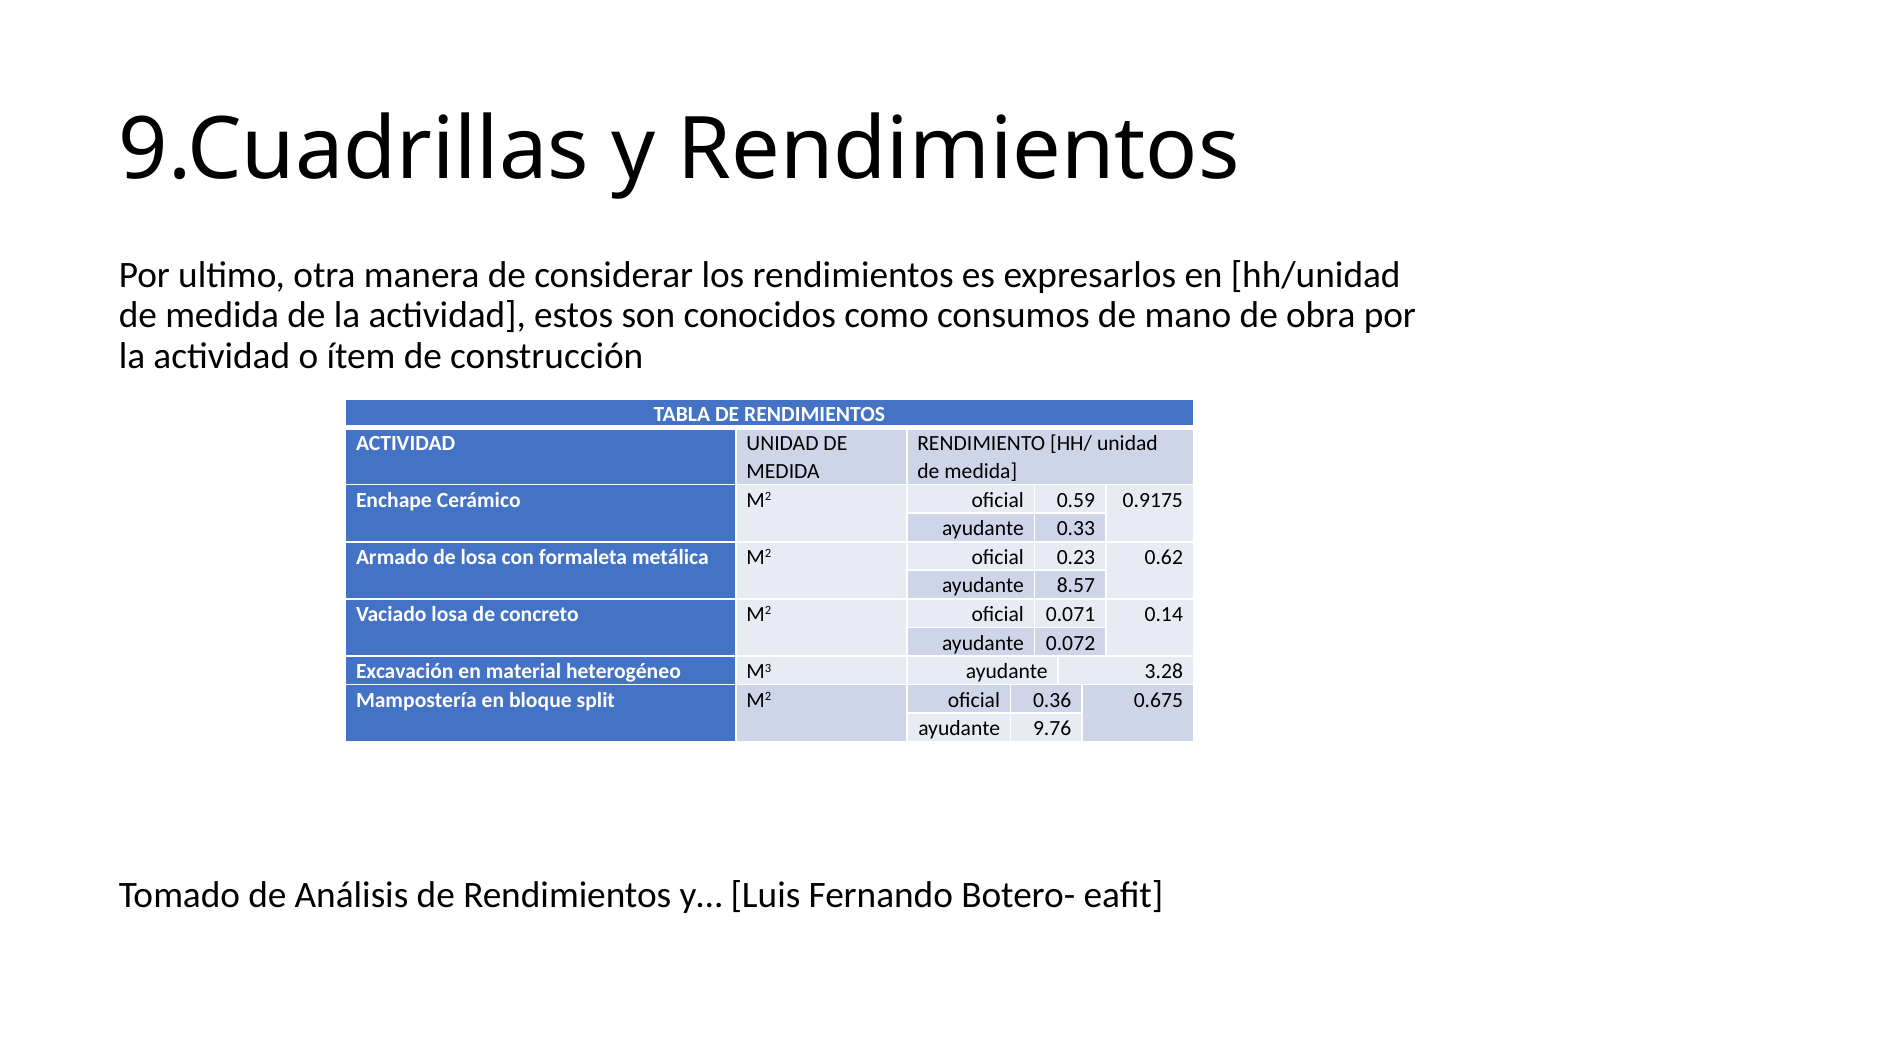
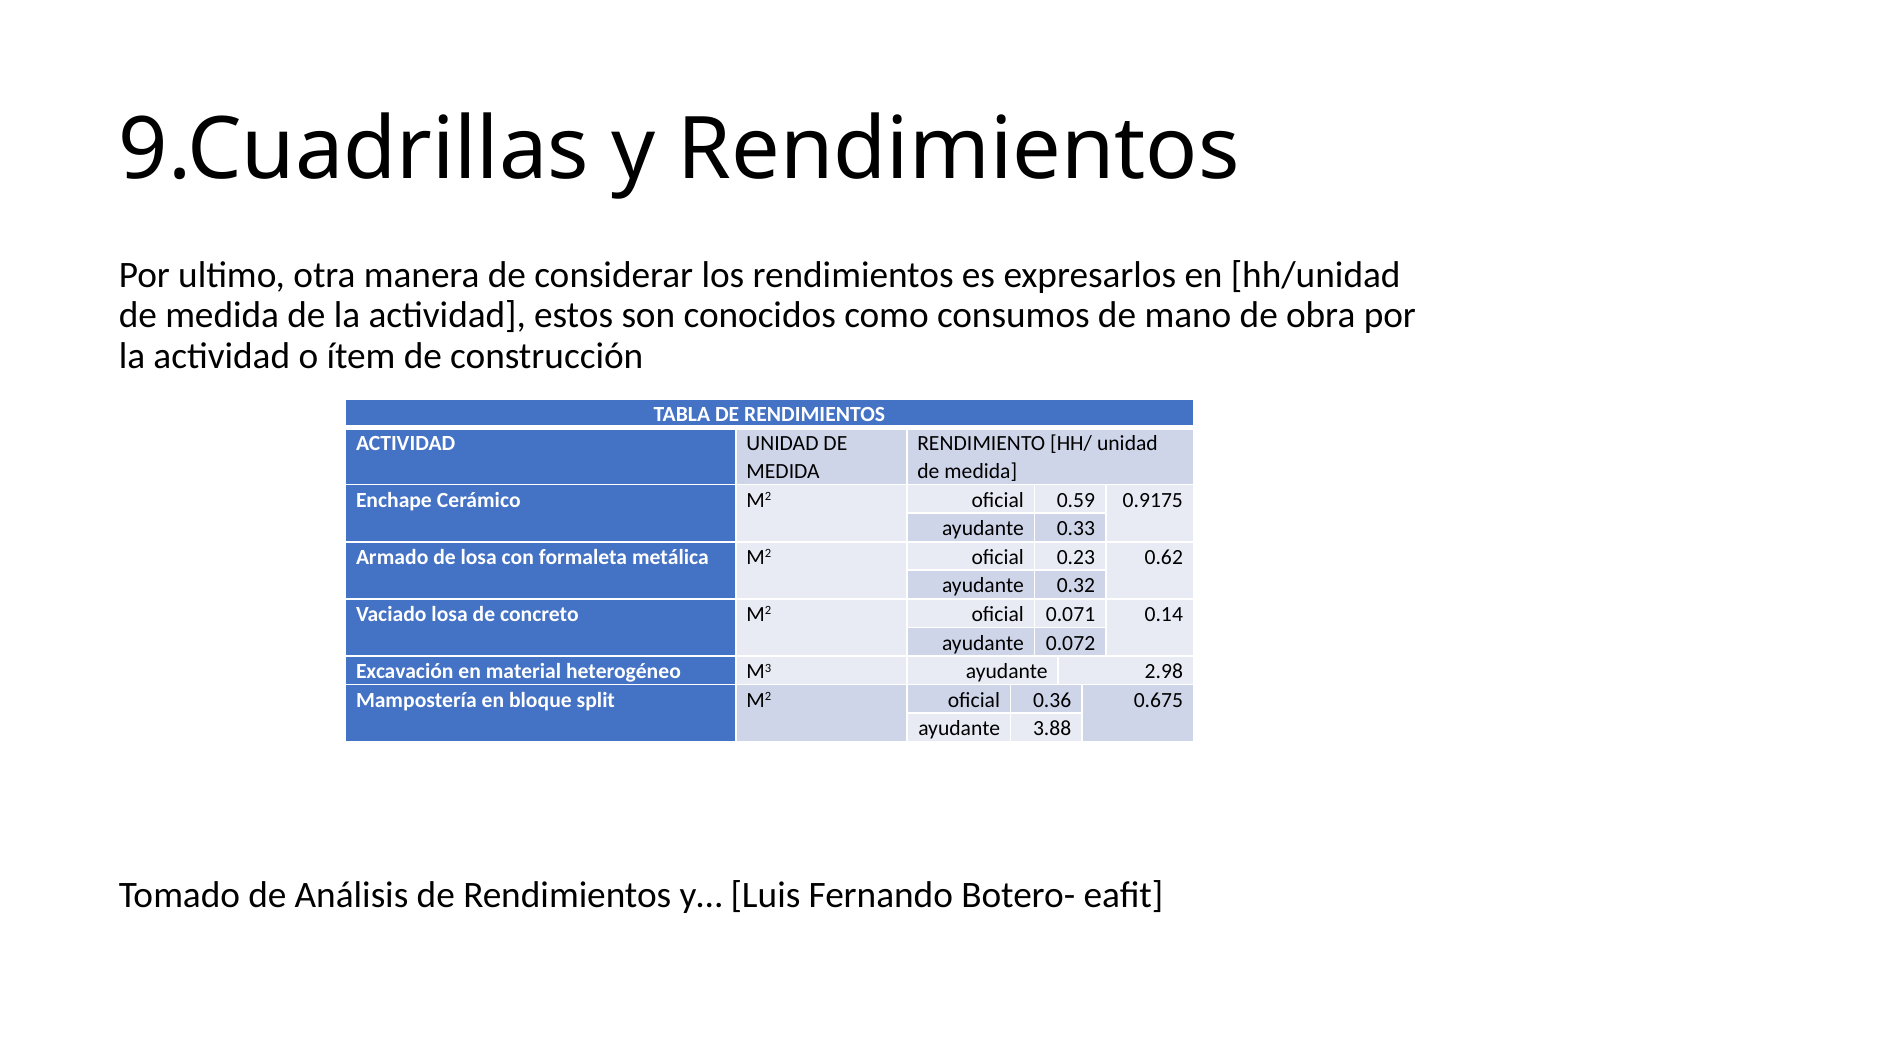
8.57: 8.57 -> 0.32
3.28: 3.28 -> 2.98
9.76: 9.76 -> 3.88
